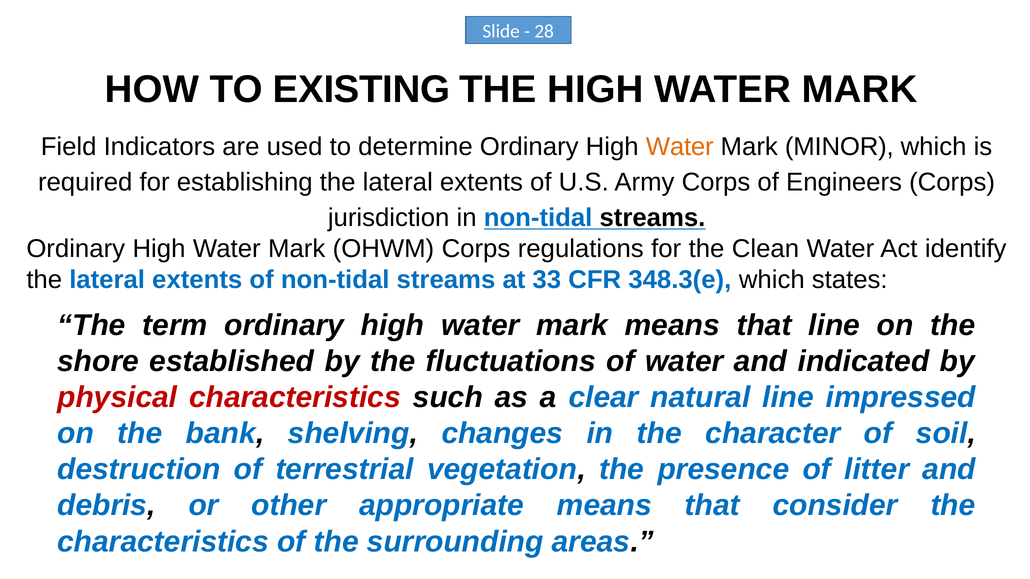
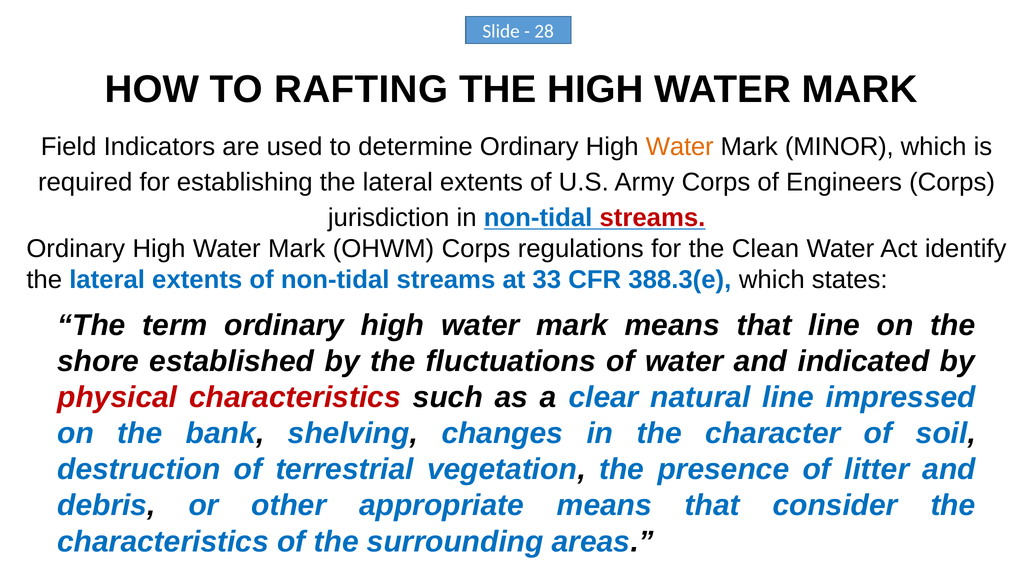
EXISTING: EXISTING -> RAFTING
streams at (652, 218) colour: black -> red
348.3(e: 348.3(e -> 388.3(e
